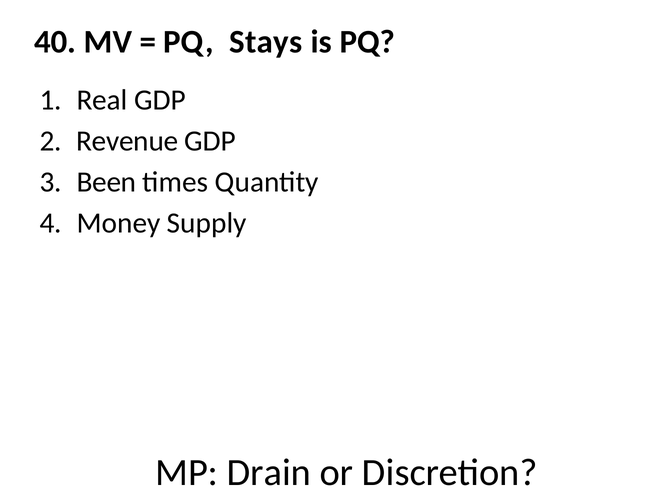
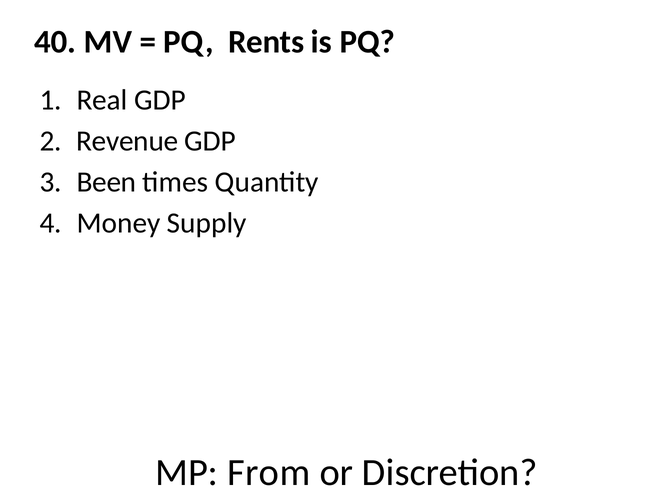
Stays: Stays -> Rents
Drain: Drain -> From
